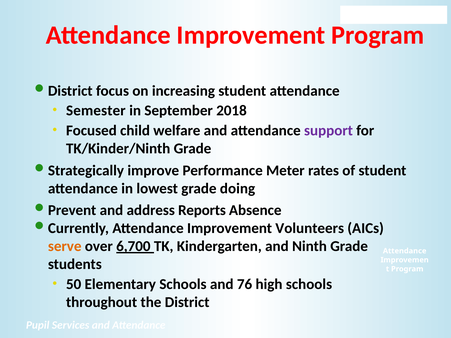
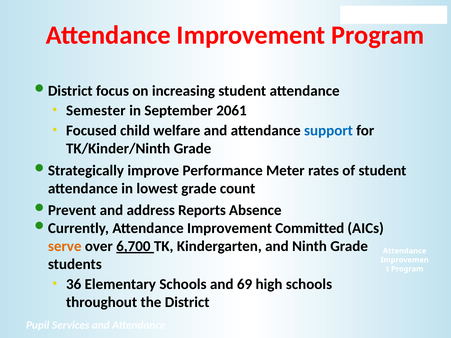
2018: 2018 -> 2061
support colour: purple -> blue
doing: doing -> count
Volunteers: Volunteers -> Committed
50: 50 -> 36
76: 76 -> 69
